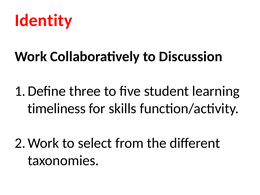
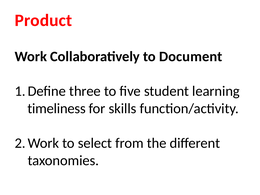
Identity: Identity -> Product
Discussion: Discussion -> Document
